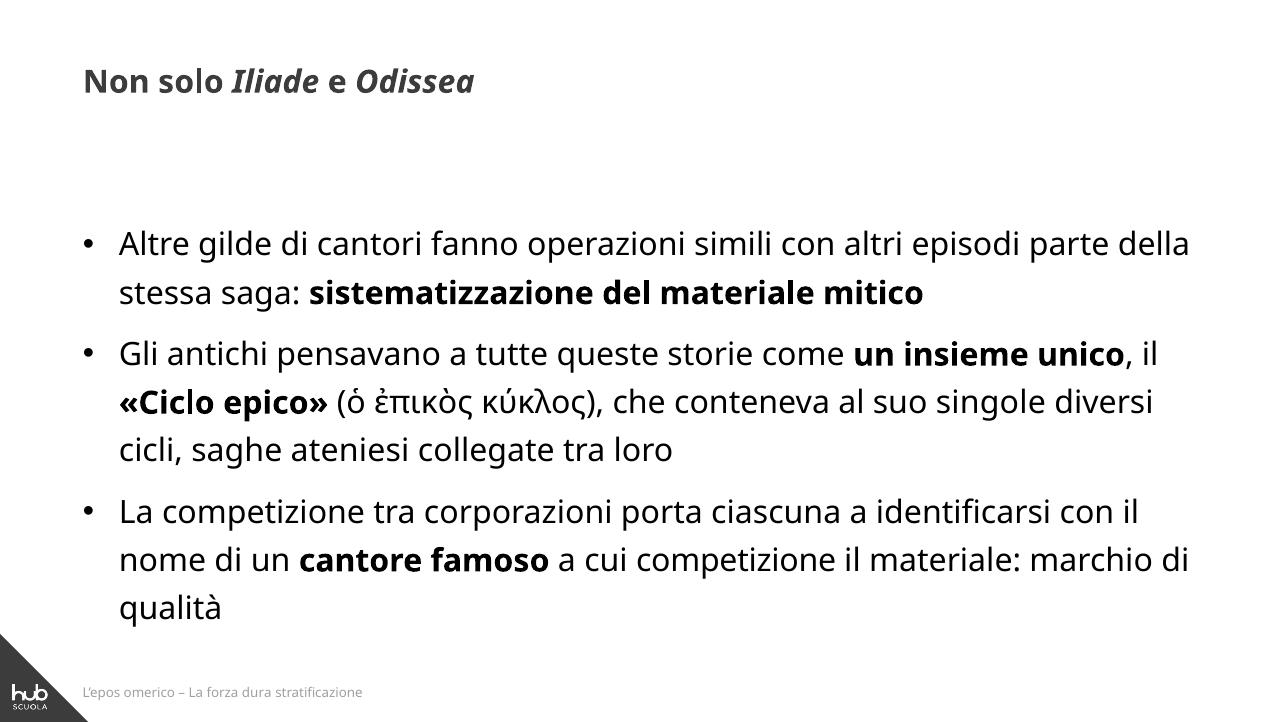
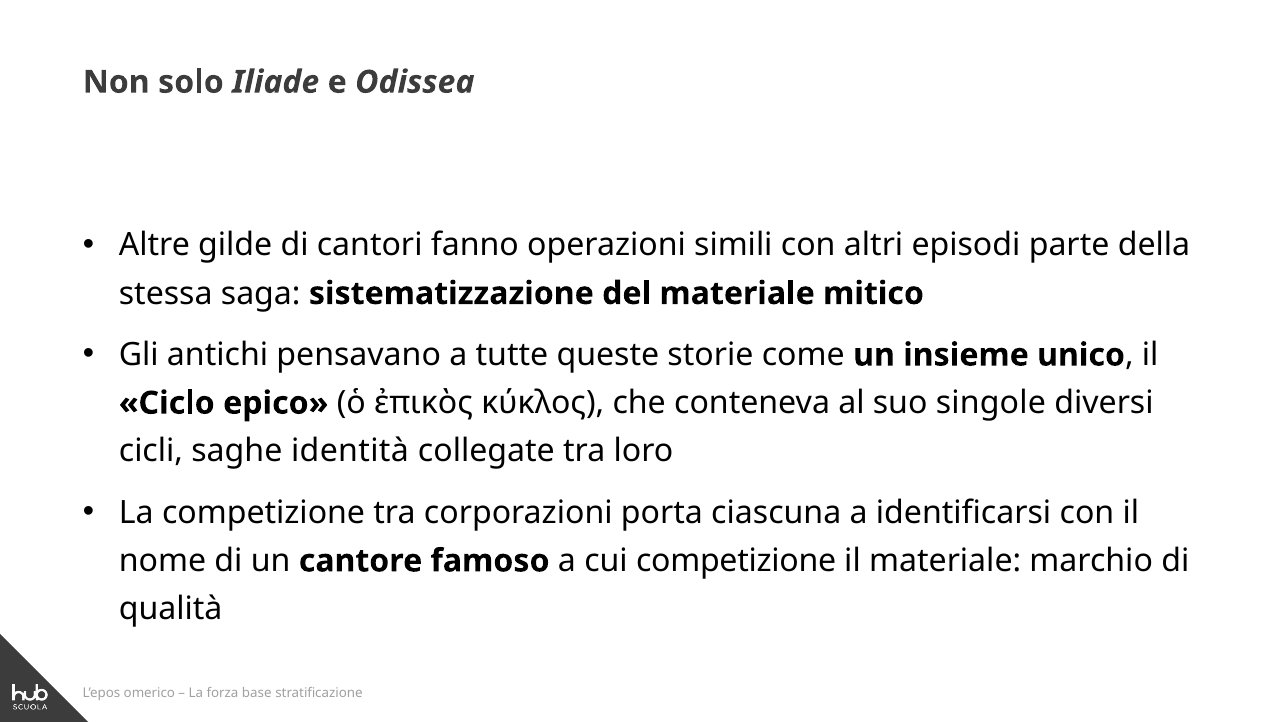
ateniesi: ateniesi -> identità
dura: dura -> base
